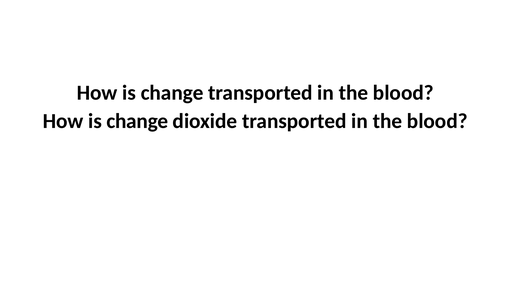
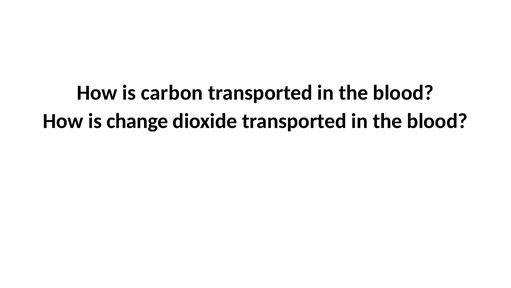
change at (172, 93): change -> carbon
